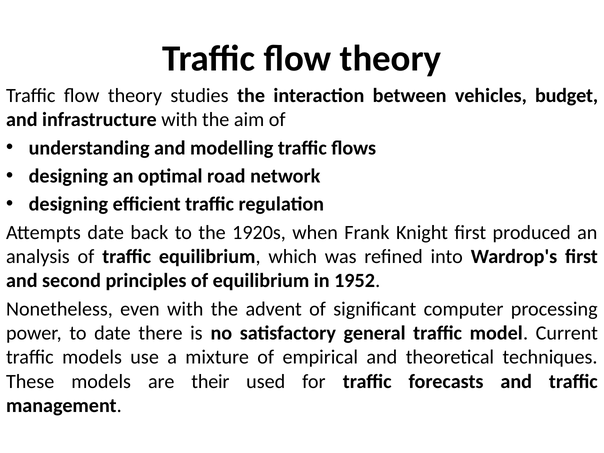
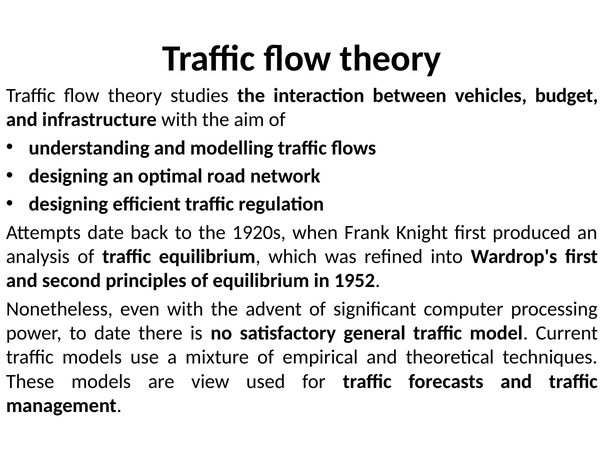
their: their -> view
